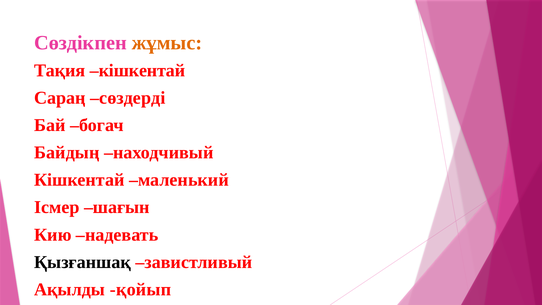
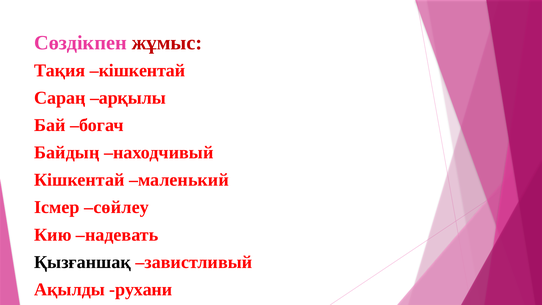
жұмыс colour: orange -> red
сөздерді: сөздерді -> арқылы
шағын: шағын -> сөйлеу
қойып: қойып -> рухани
